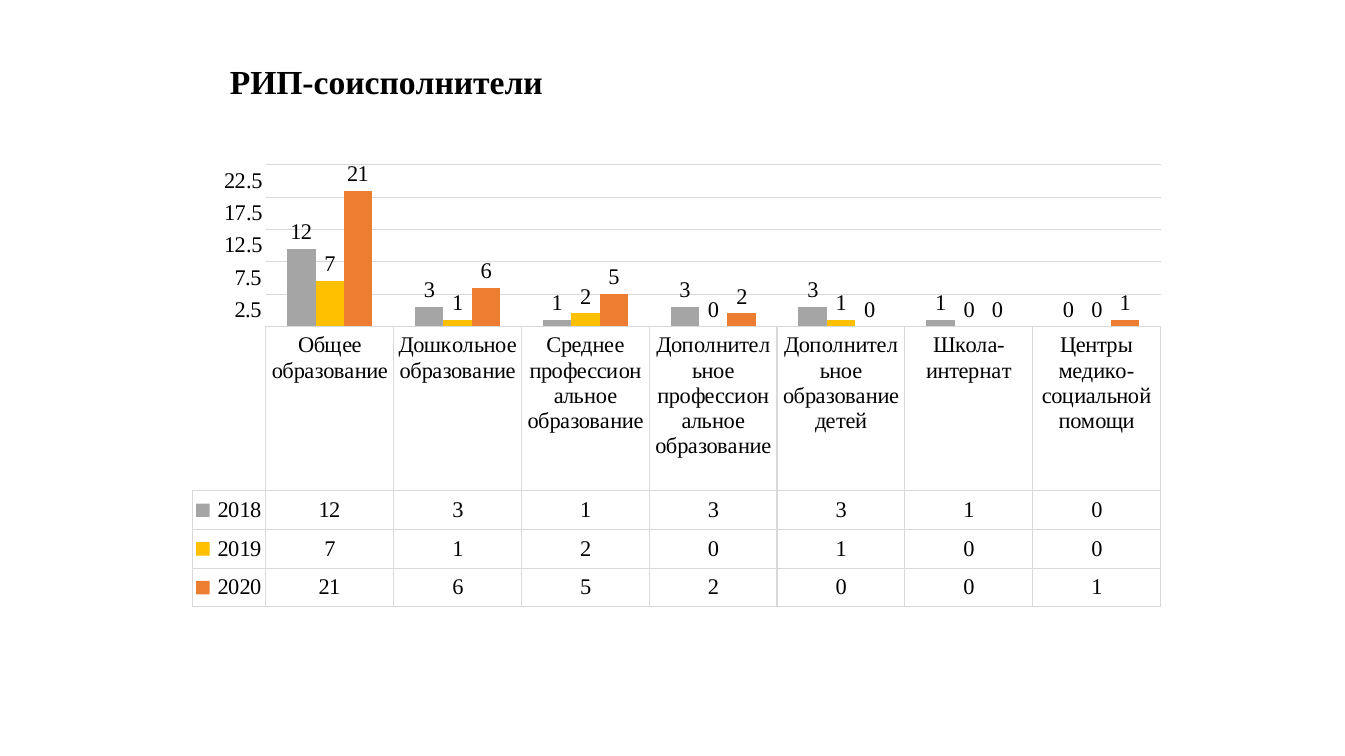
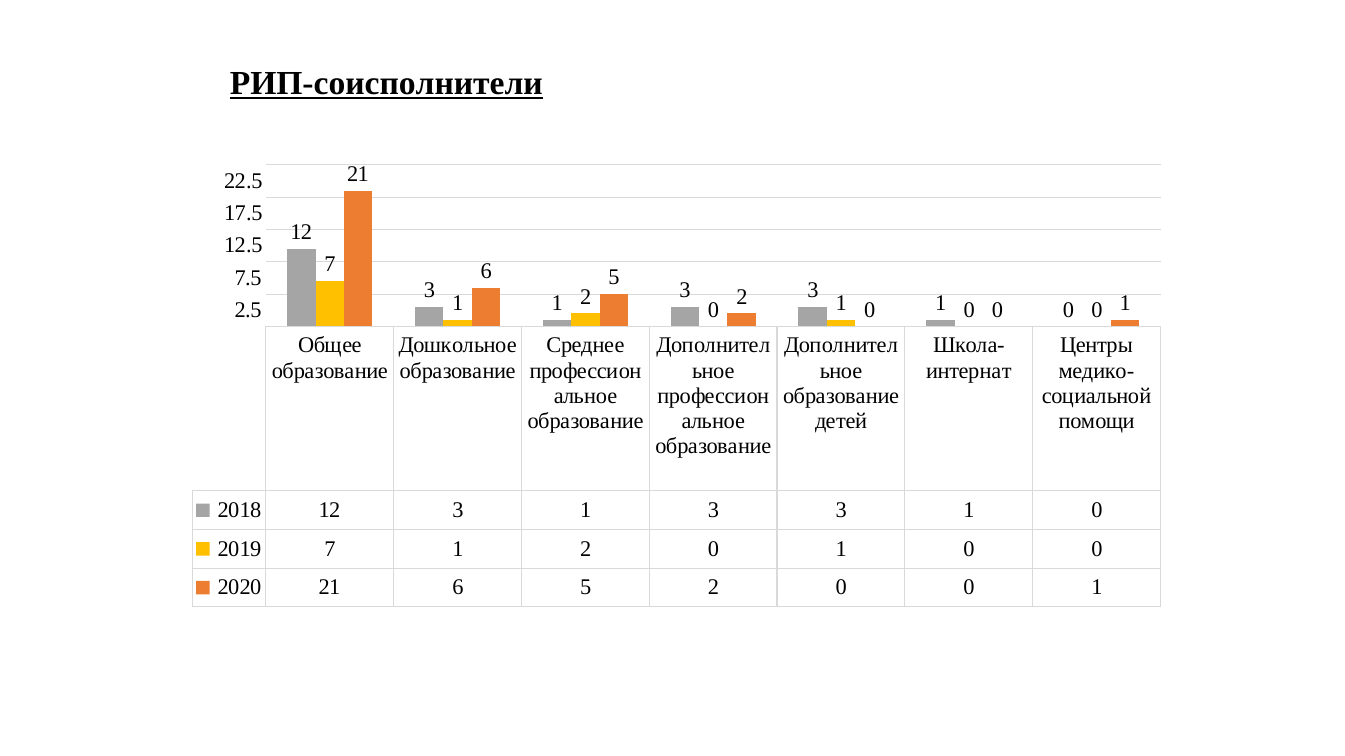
РИП-соисполнители underline: none -> present
